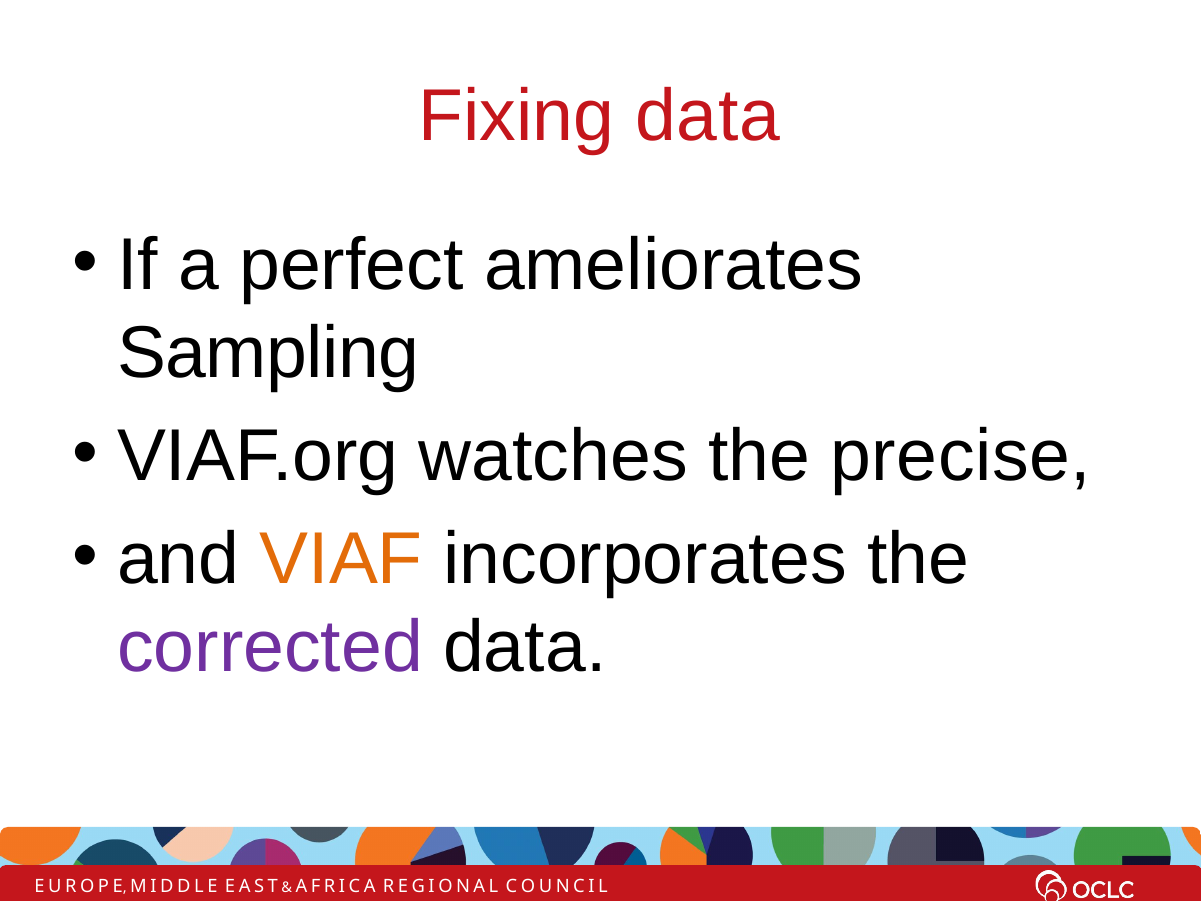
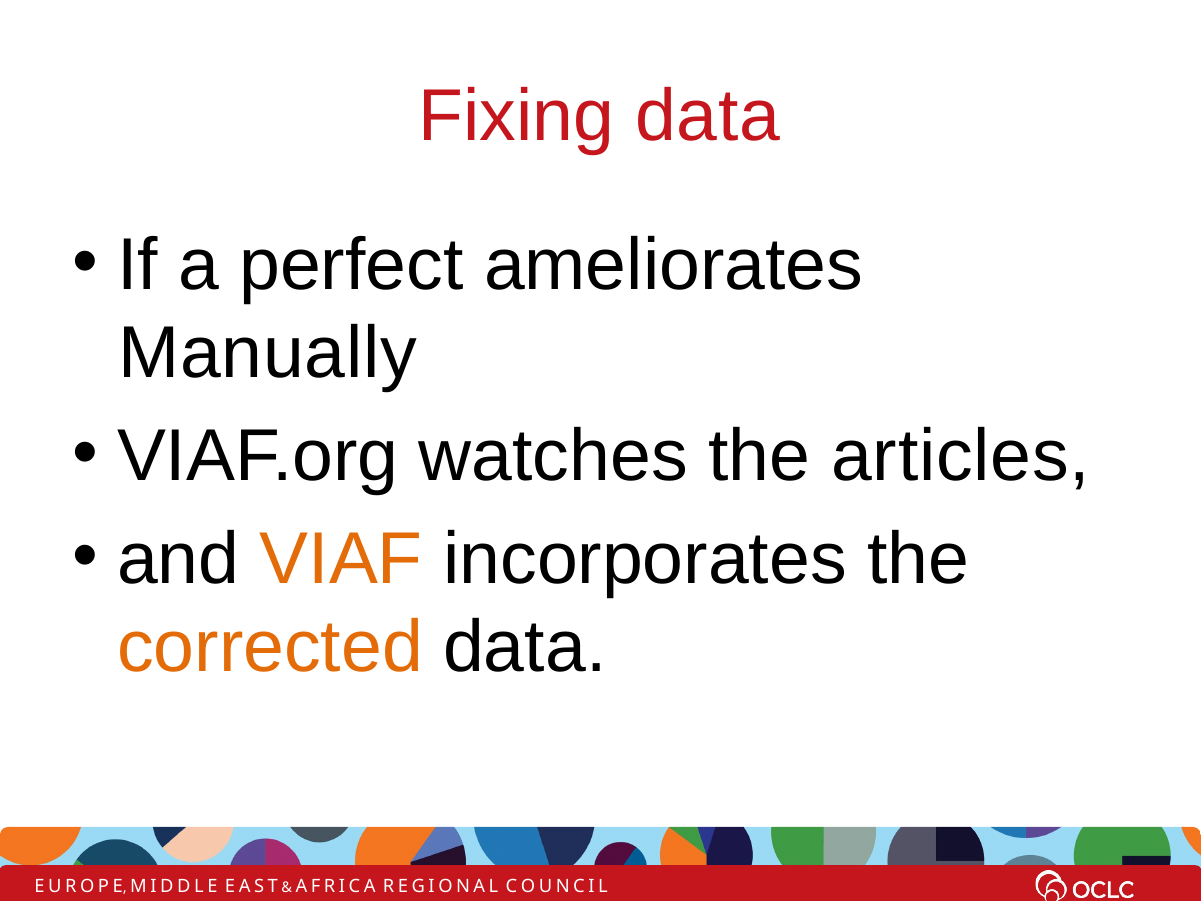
Sampling: Sampling -> Manually
precise: precise -> articles
corrected colour: purple -> orange
